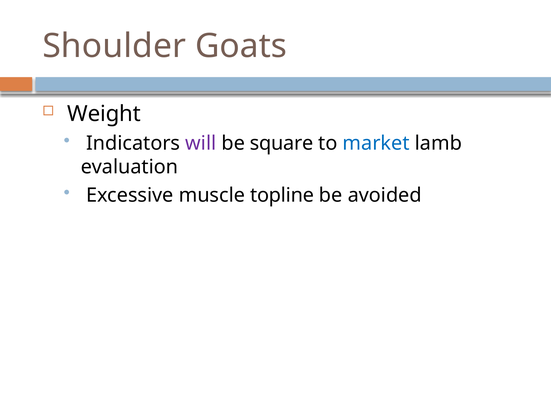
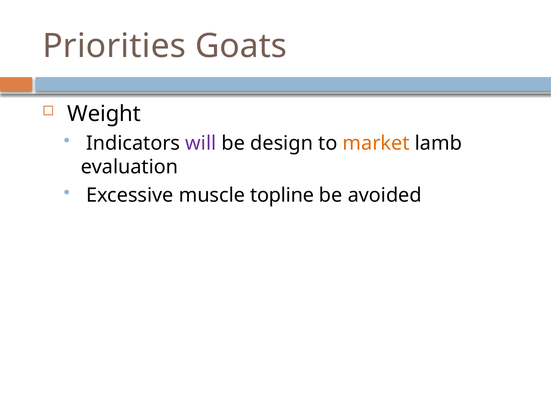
Shoulder: Shoulder -> Priorities
square: square -> design
market colour: blue -> orange
